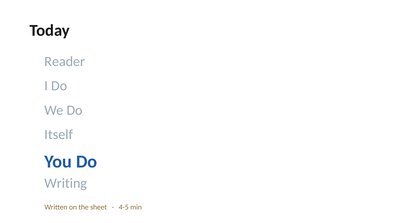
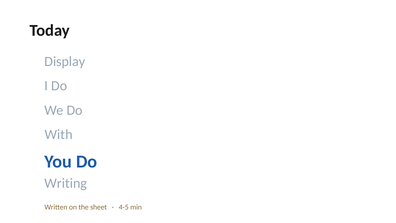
Reader: Reader -> Display
Itself: Itself -> With
